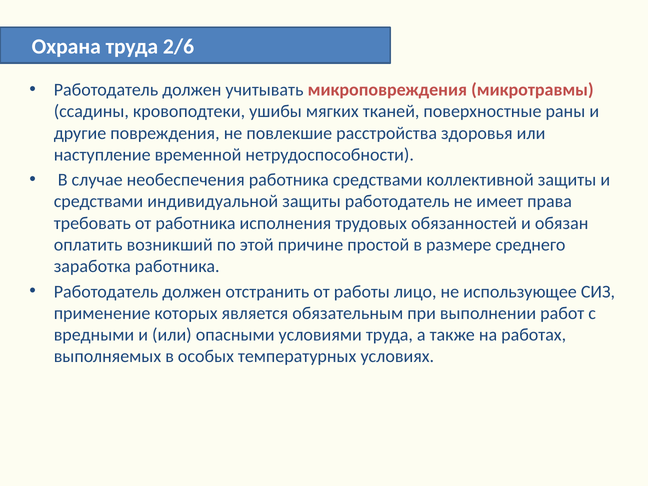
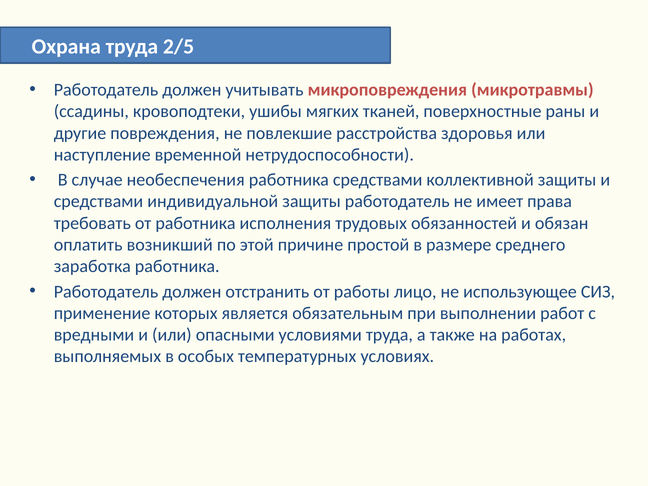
2/6: 2/6 -> 2/5
